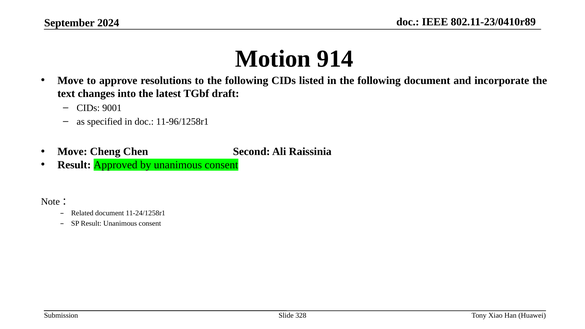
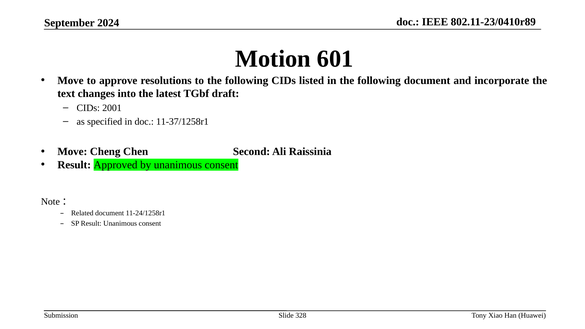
914: 914 -> 601
9001: 9001 -> 2001
11-96/1258r1: 11-96/1258r1 -> 11-37/1258r1
